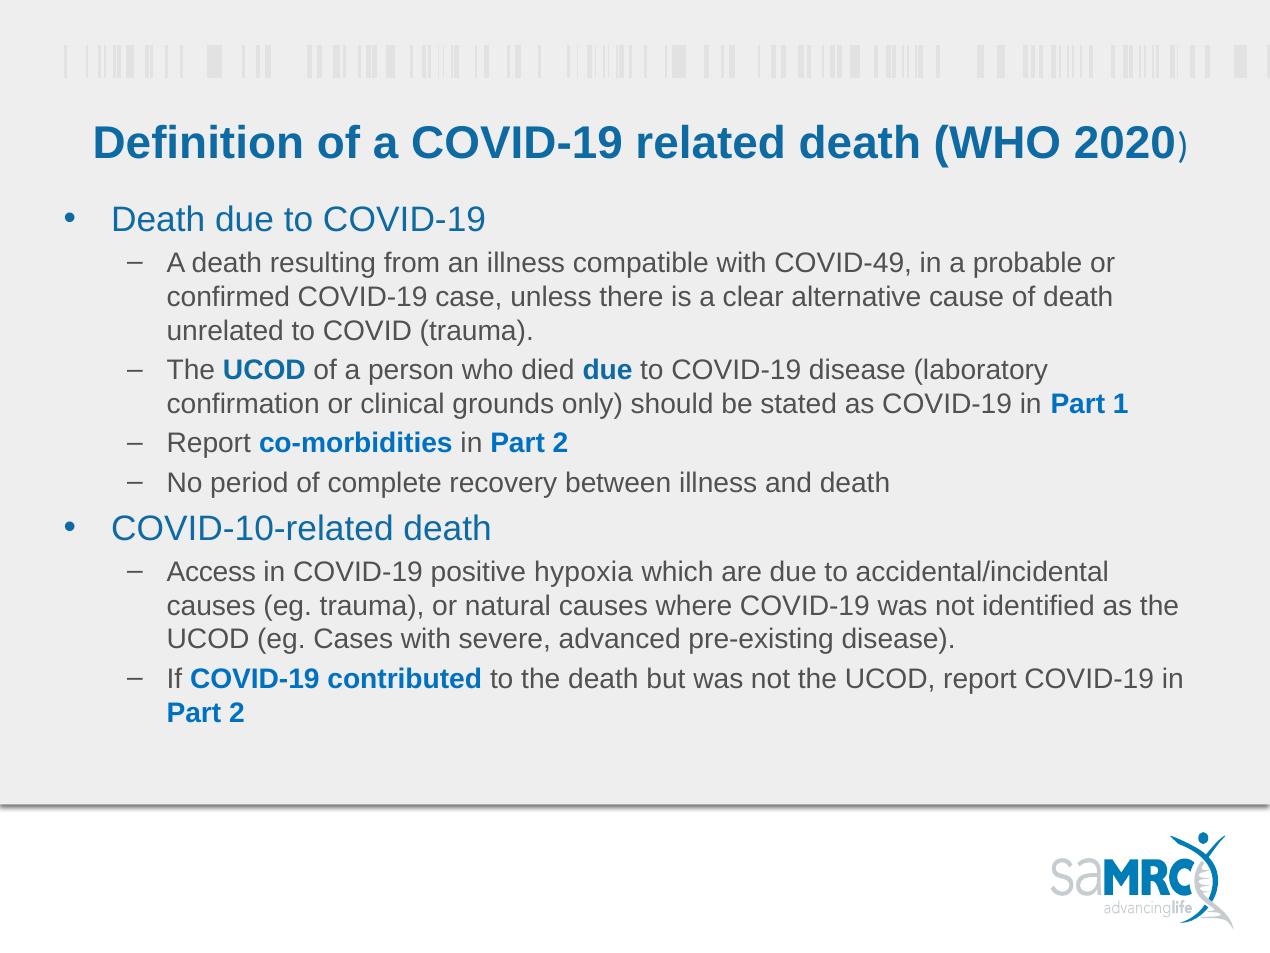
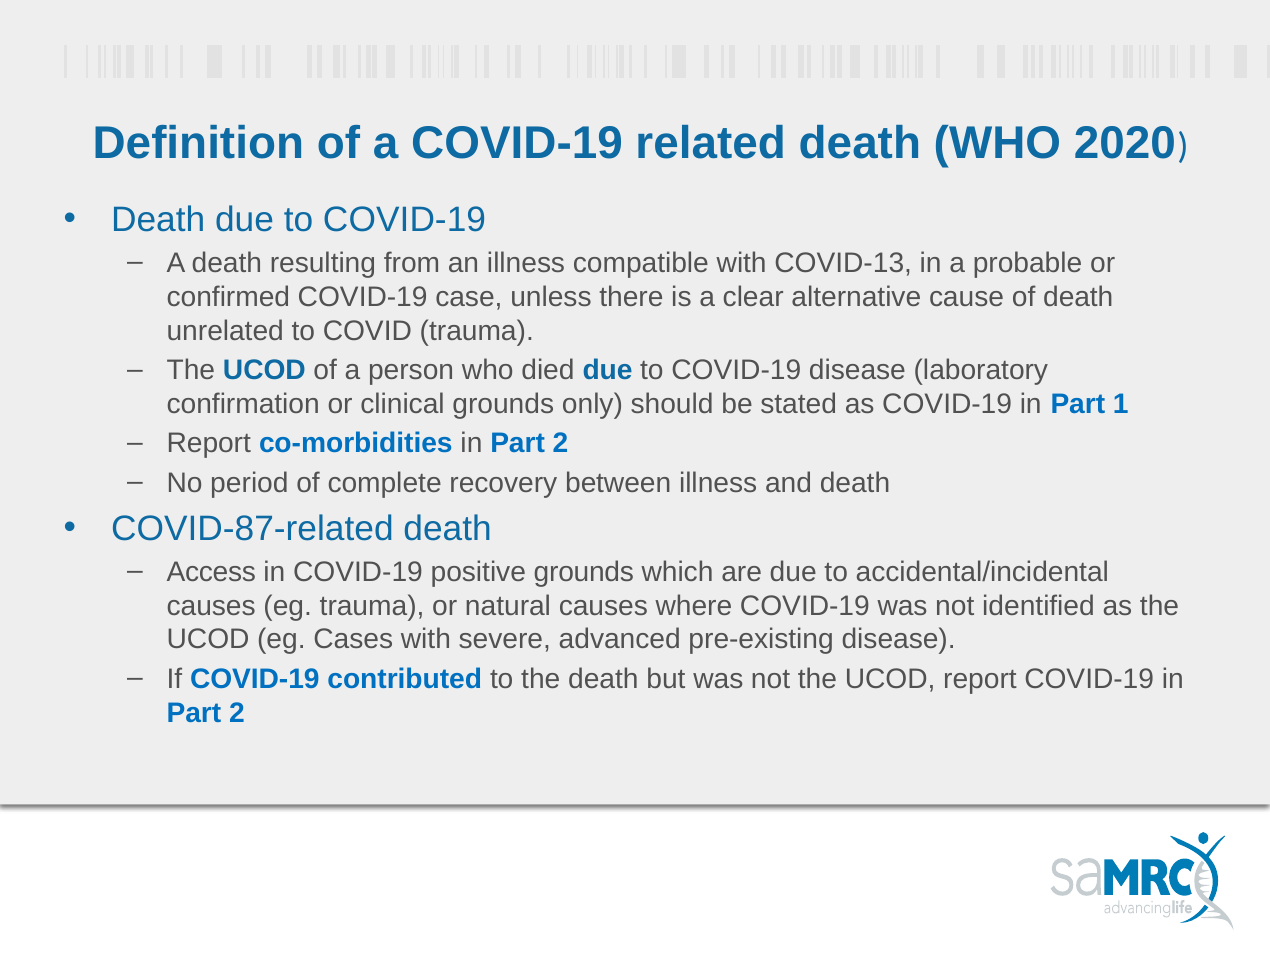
COVID-49: COVID-49 -> COVID-13
COVID-10-related: COVID-10-related -> COVID-87-related
positive hypoxia: hypoxia -> grounds
